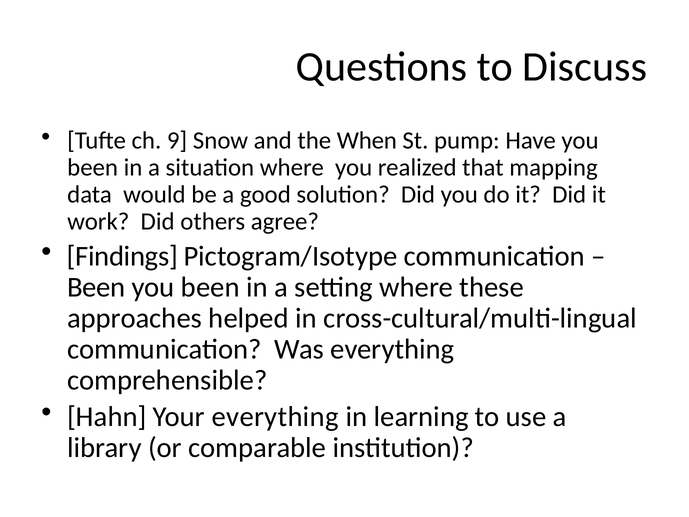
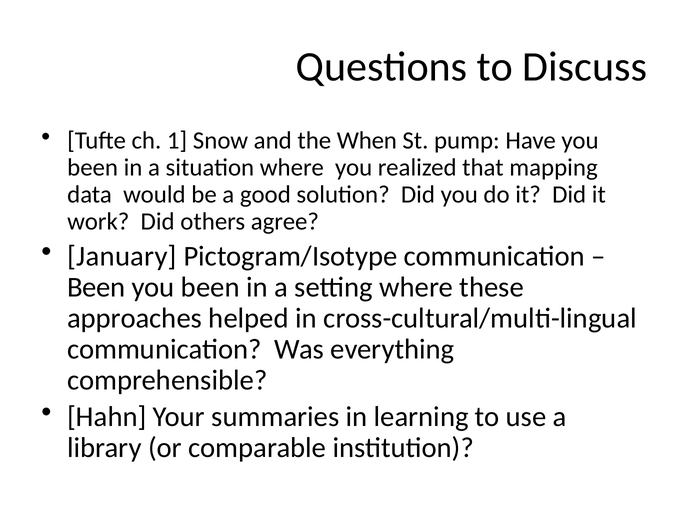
9: 9 -> 1
Findings: Findings -> January
Your everything: everything -> summaries
